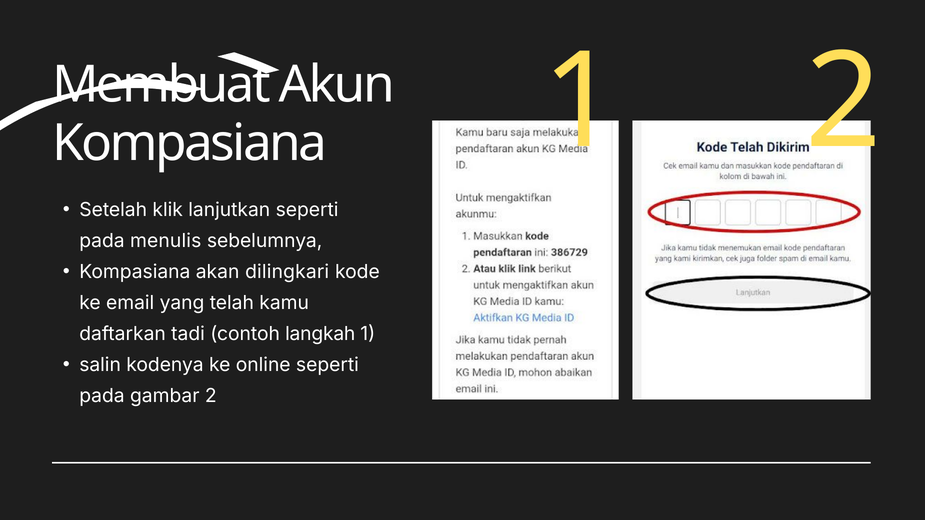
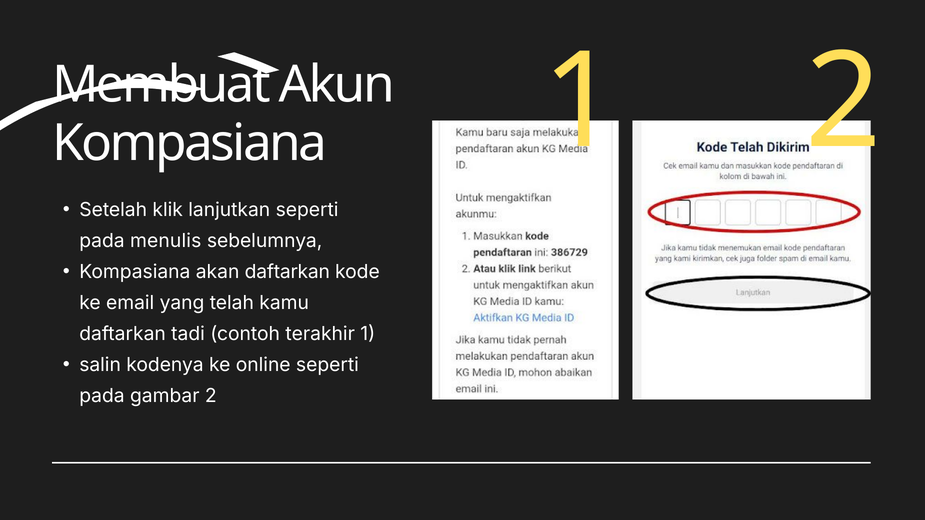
akan dilingkari: dilingkari -> daftarkan
langkah: langkah -> terakhir
